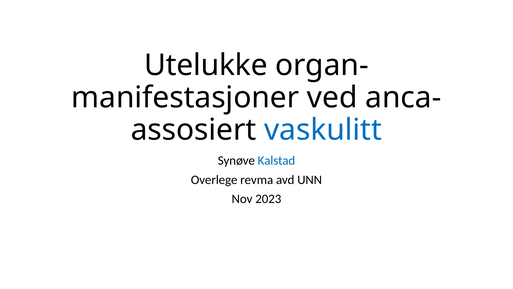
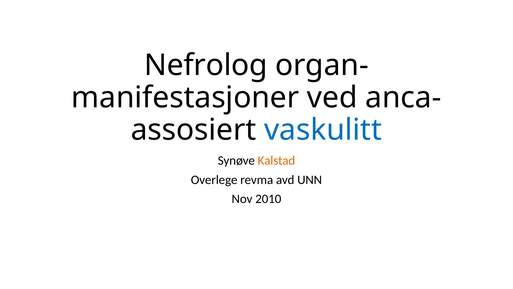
Utelukke: Utelukke -> Nefrolog
Kalstad colour: blue -> orange
2023: 2023 -> 2010
